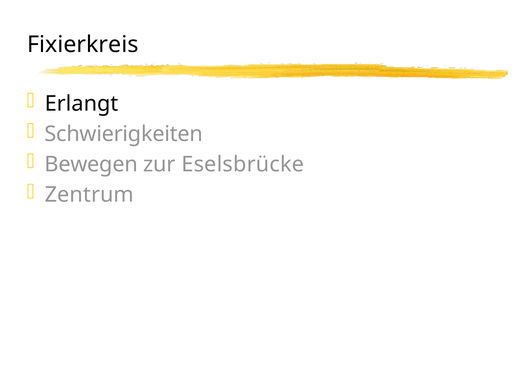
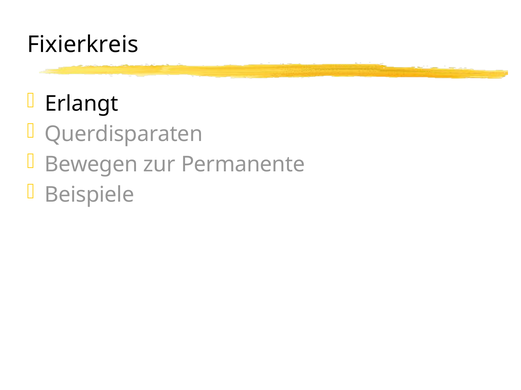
Schwierigkeiten: Schwierigkeiten -> Querdisparaten
Eselsbrücke: Eselsbrücke -> Permanente
Zentrum: Zentrum -> Beispiele
